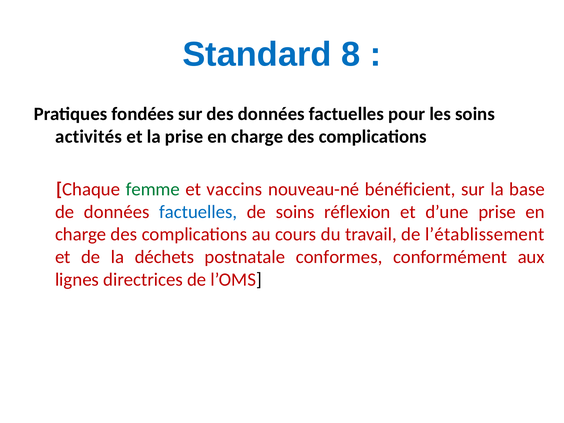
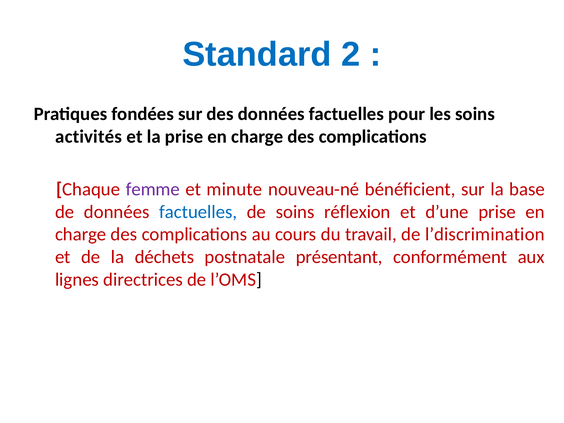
8: 8 -> 2
femme colour: green -> purple
vaccins: vaccins -> minute
l’établissement: l’établissement -> l’discrimination
conformes: conformes -> présentant
